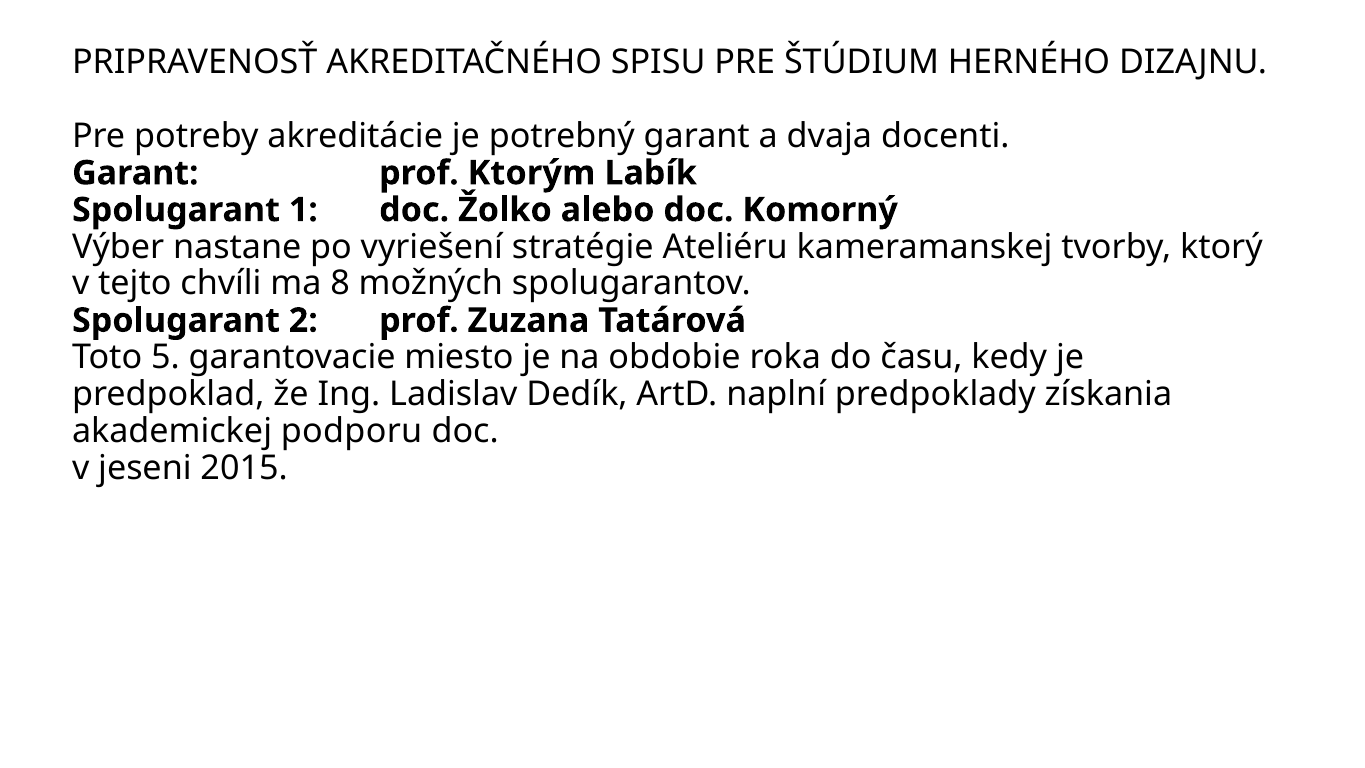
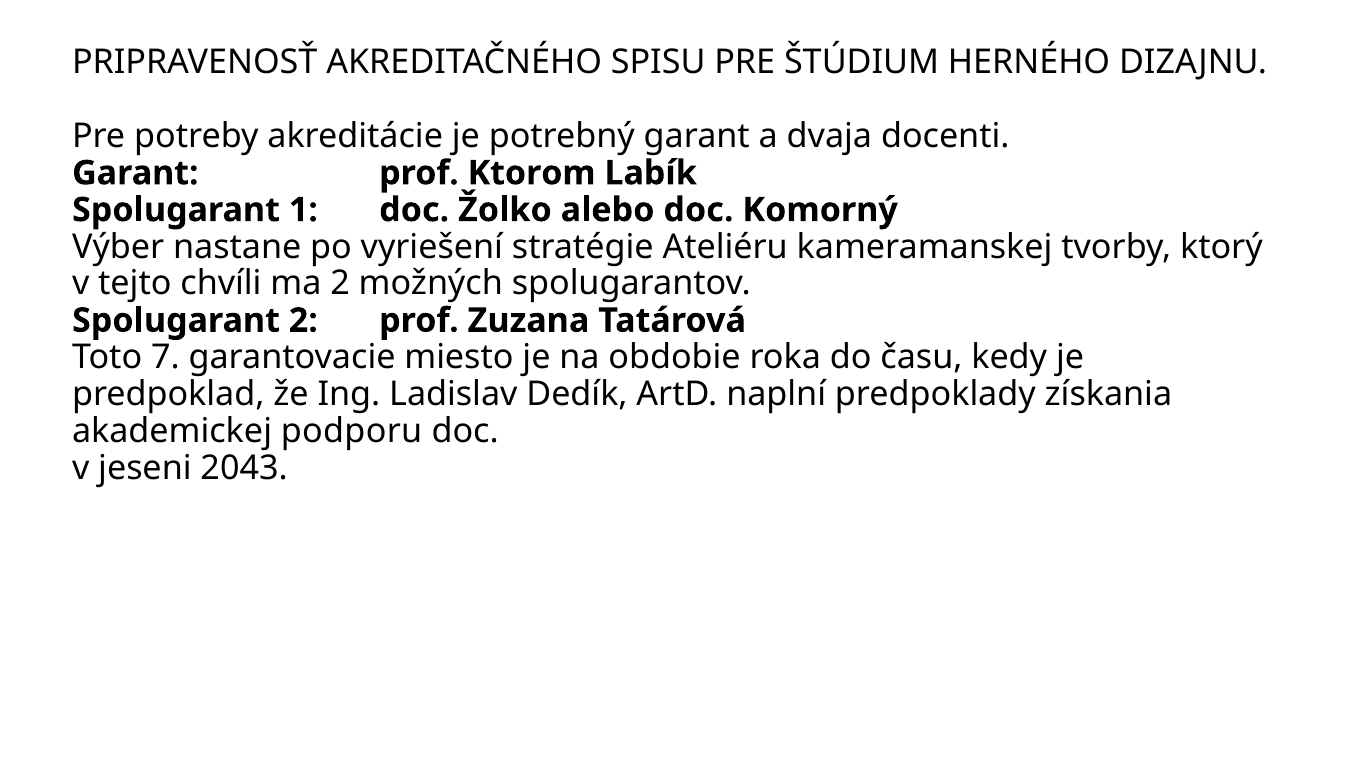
Ktorým: Ktorým -> Ktorom
ma 8: 8 -> 2
5: 5 -> 7
2015: 2015 -> 2043
